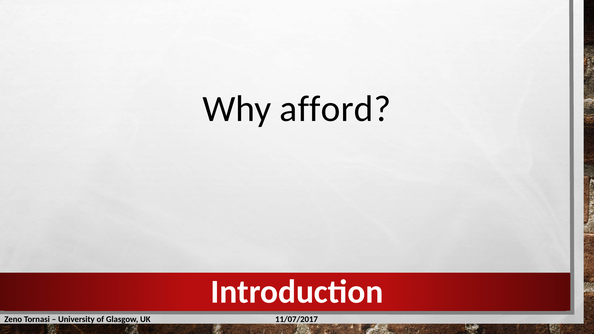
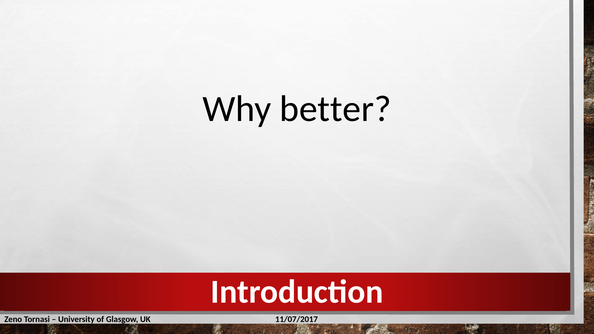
afford: afford -> better
